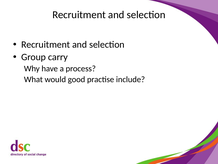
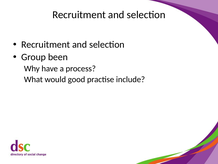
carry: carry -> been
